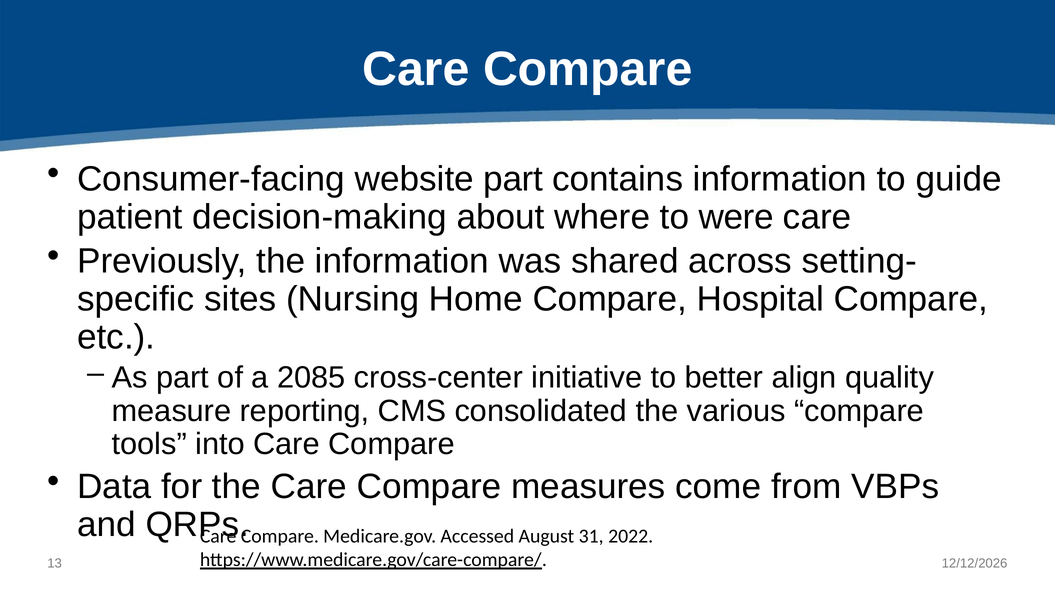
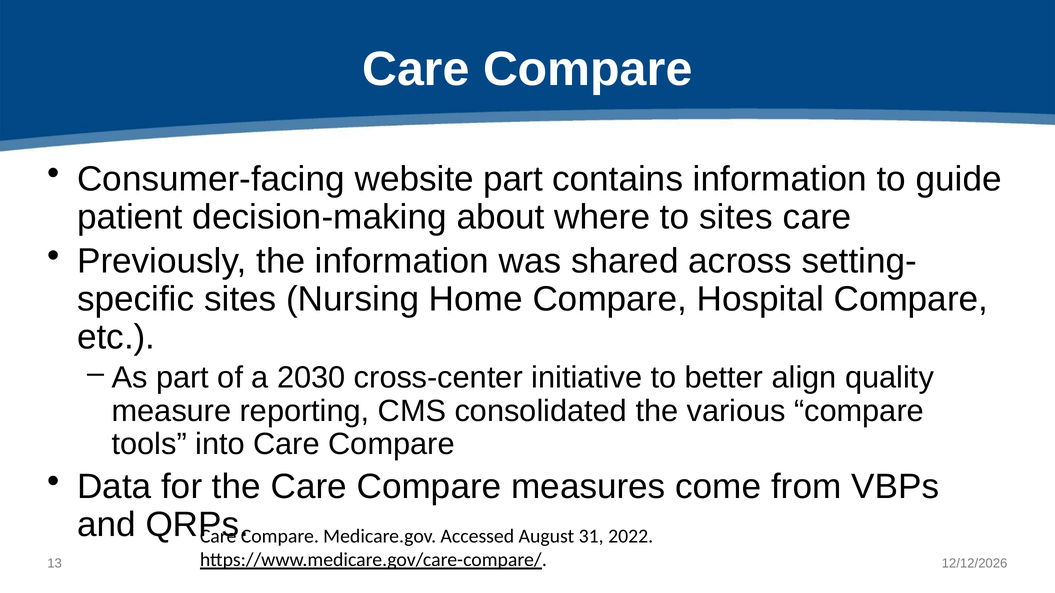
to were: were -> sites
2085: 2085 -> 2030
